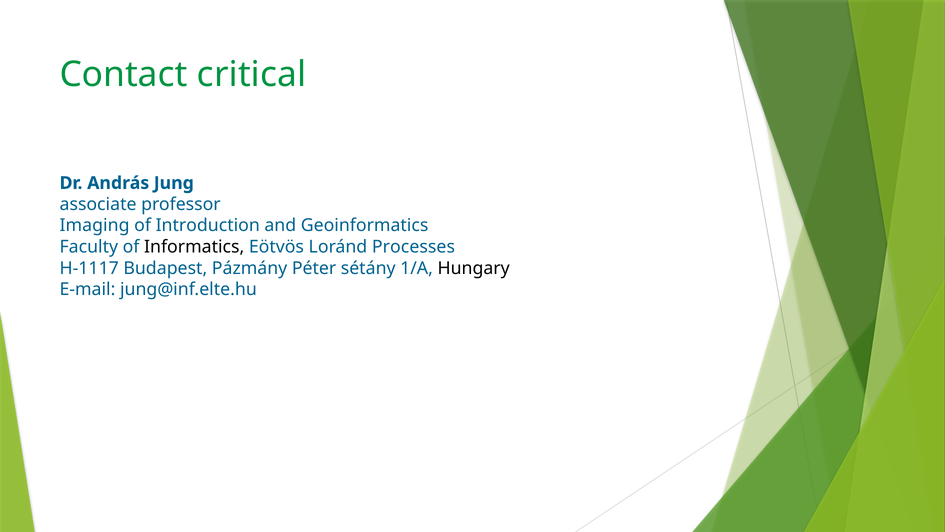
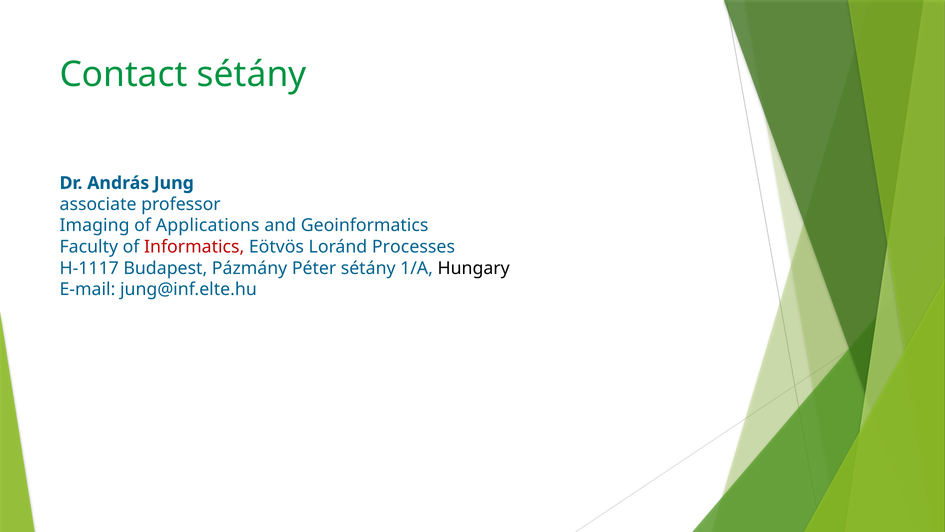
Contact critical: critical -> sétány
Introduction: Introduction -> Applications
Informatics colour: black -> red
